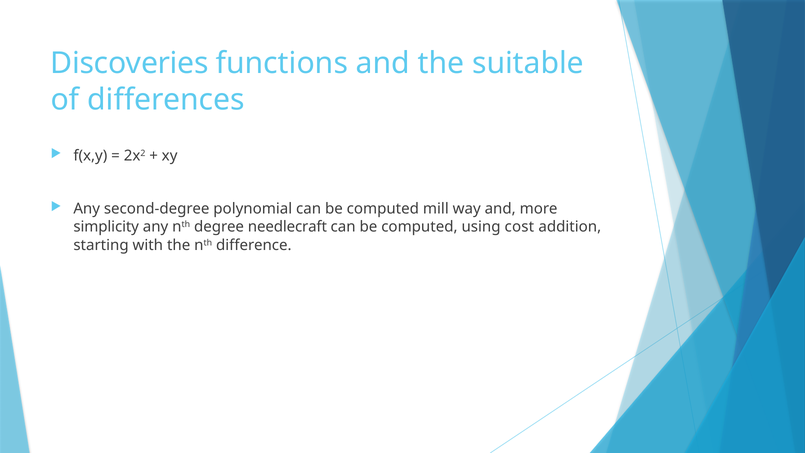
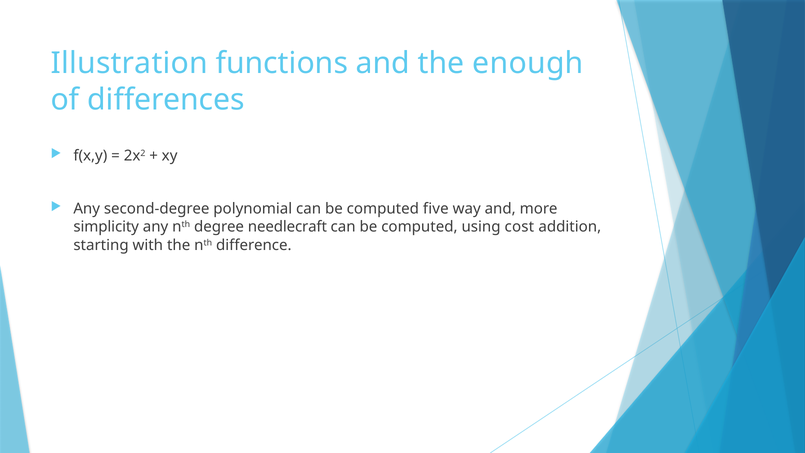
Discoveries: Discoveries -> Illustration
suitable: suitable -> enough
mill: mill -> five
